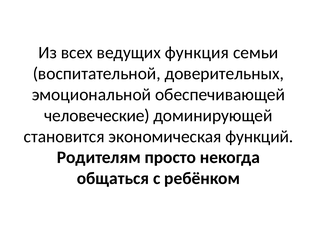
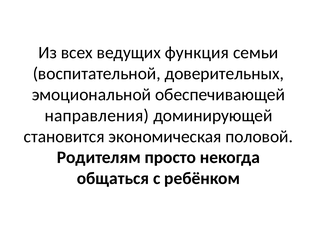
человеческие: человеческие -> направления
функций: функций -> половой
